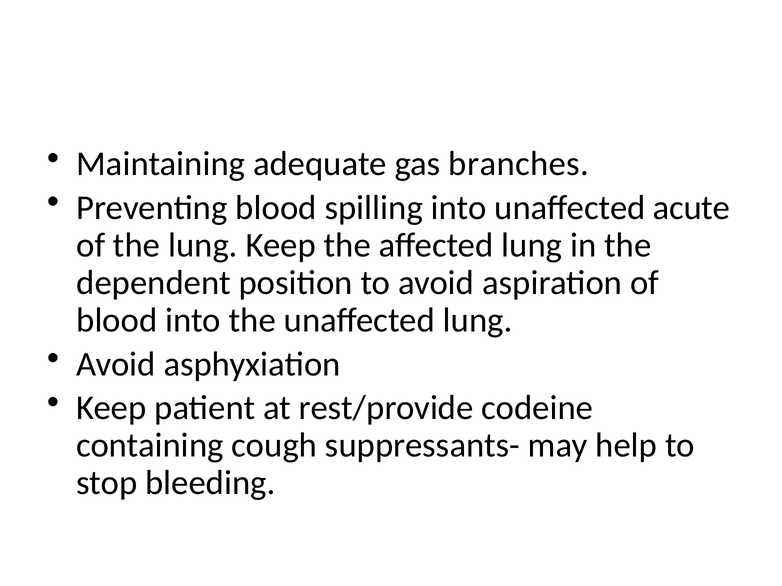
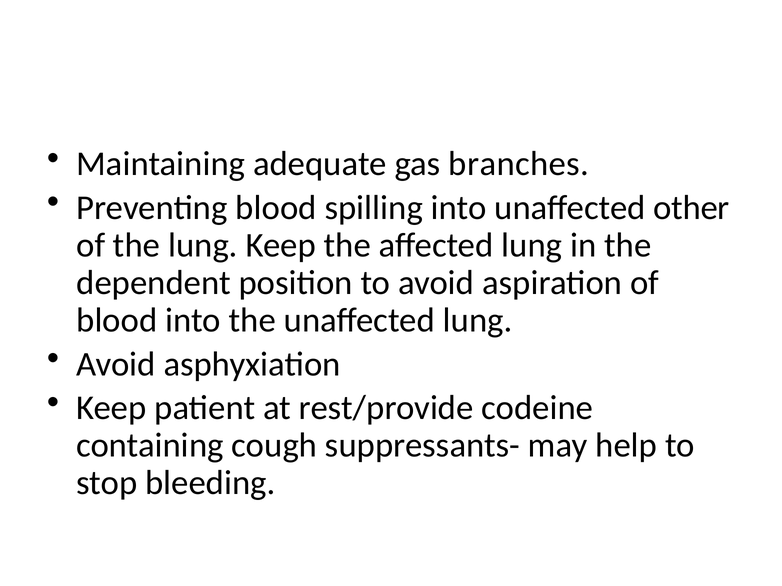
acute: acute -> other
